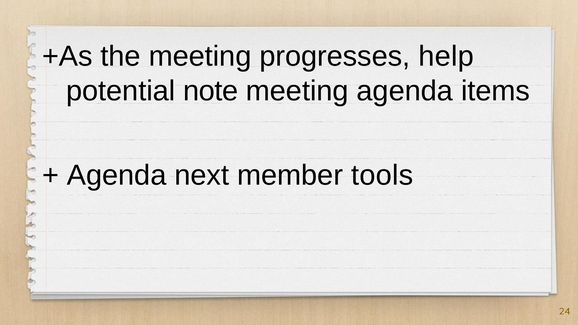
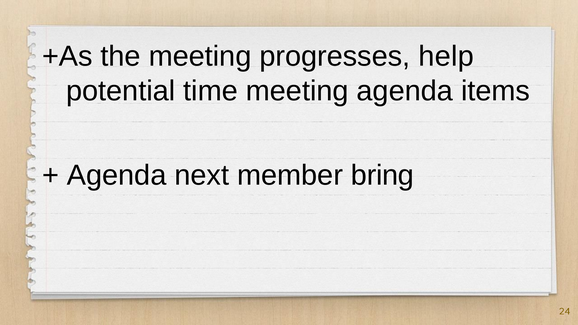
note: note -> time
tools: tools -> bring
